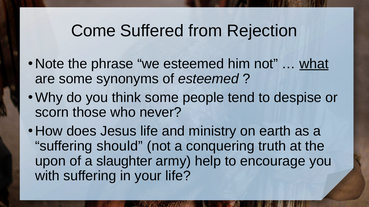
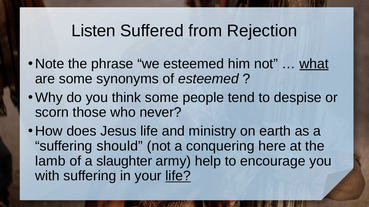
Come: Come -> Listen
truth: truth -> here
upon: upon -> lamb
life at (178, 176) underline: none -> present
